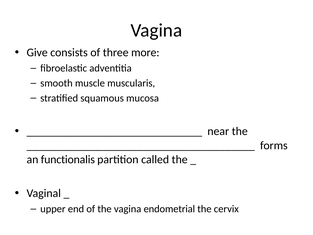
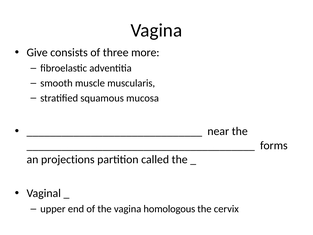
functionalis: functionalis -> projections
endometrial: endometrial -> homologous
